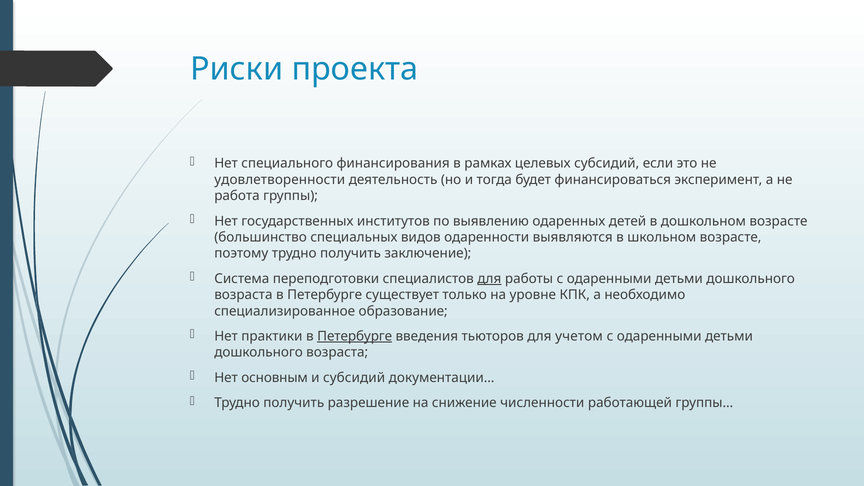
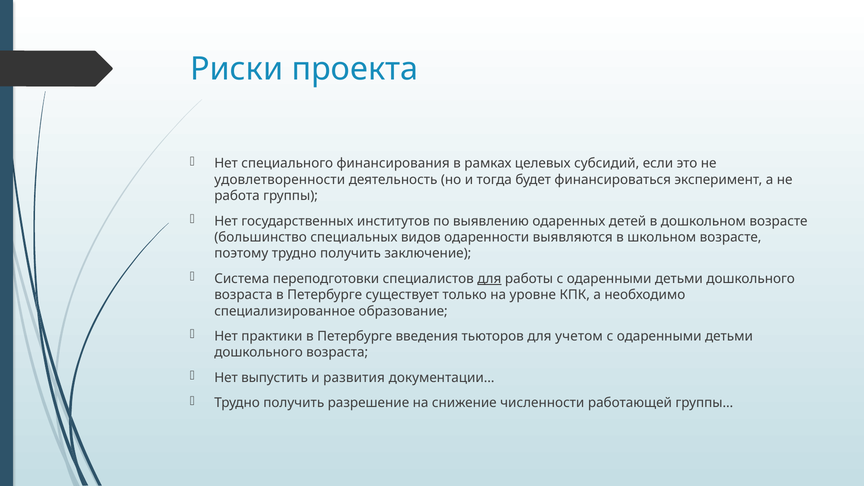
Петербурге at (355, 336) underline: present -> none
основным: основным -> выпустить
и субсидий: субсидий -> развития
